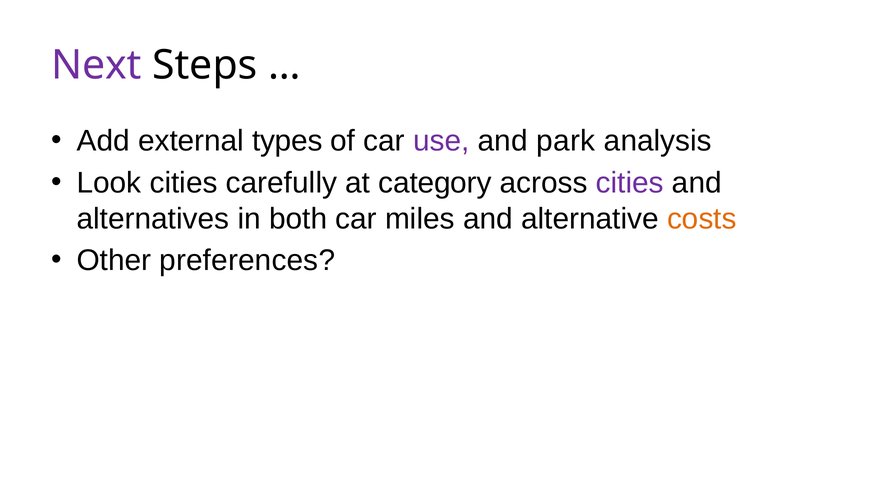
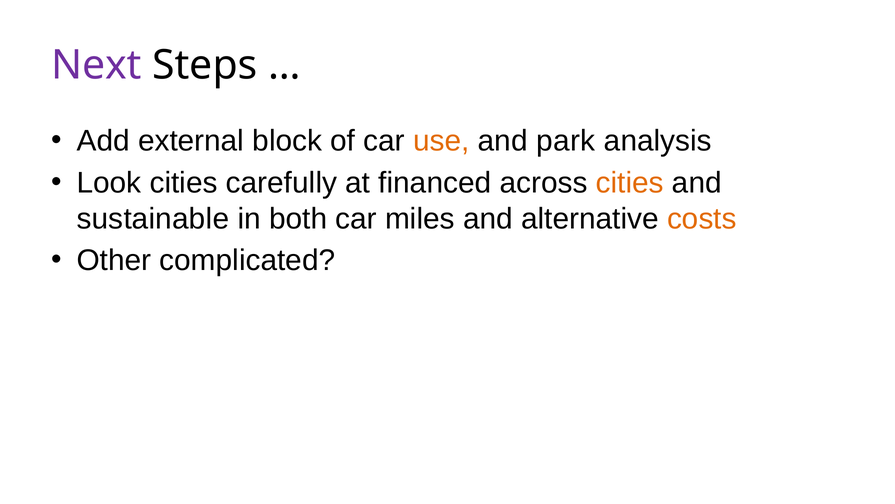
types: types -> block
use colour: purple -> orange
category: category -> financed
cities at (630, 183) colour: purple -> orange
alternatives: alternatives -> sustainable
preferences: preferences -> complicated
